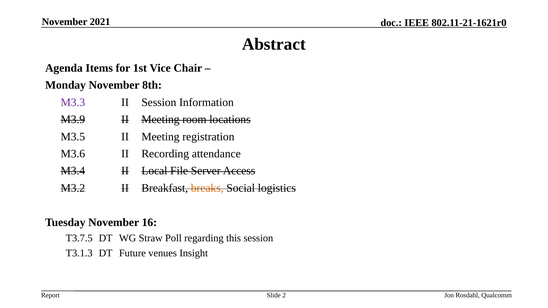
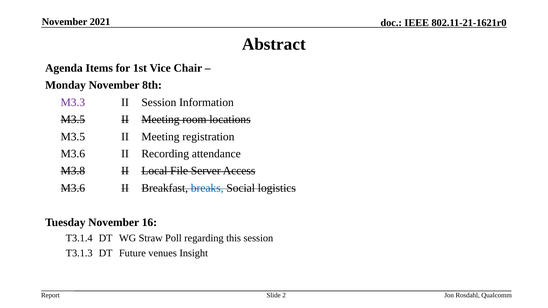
M3.9 at (73, 120): M3.9 -> M3.5
M3.4: M3.4 -> M3.8
M3.2 at (73, 188): M3.2 -> M3.6
breaks colour: orange -> blue
T3.7.5: T3.7.5 -> T3.1.4
